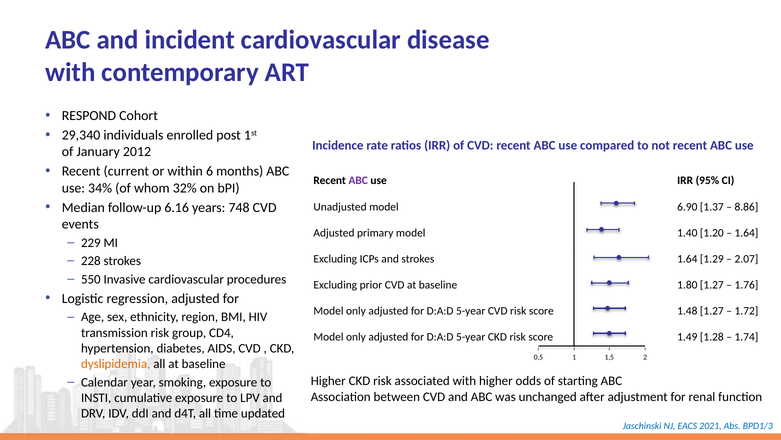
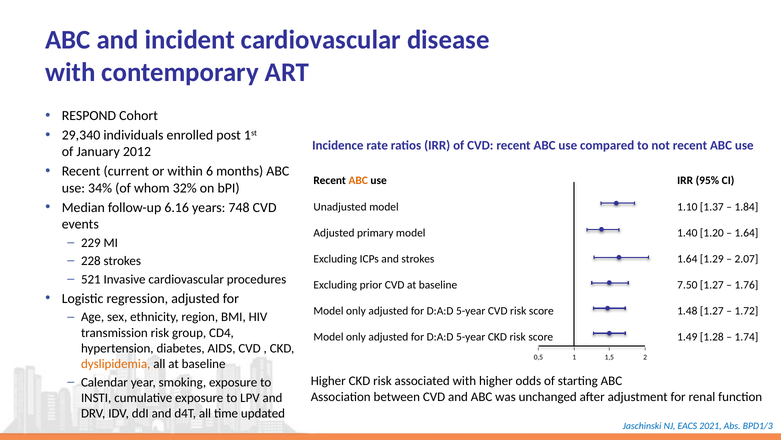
ABC at (358, 180) colour: purple -> orange
6.90: 6.90 -> 1.10
8.86: 8.86 -> 1.84
550: 550 -> 521
1.80: 1.80 -> 7.50
